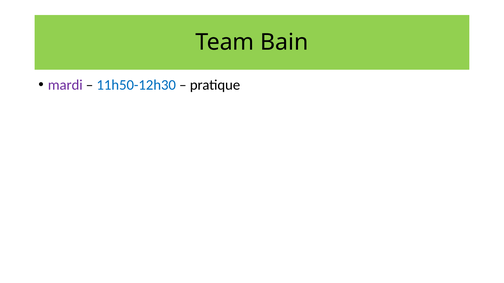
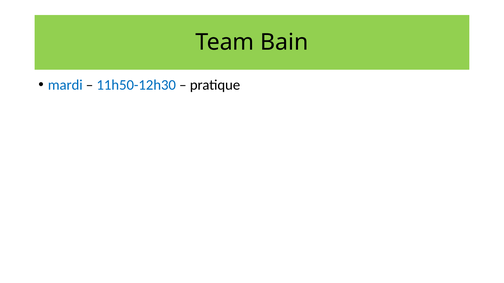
mardi colour: purple -> blue
